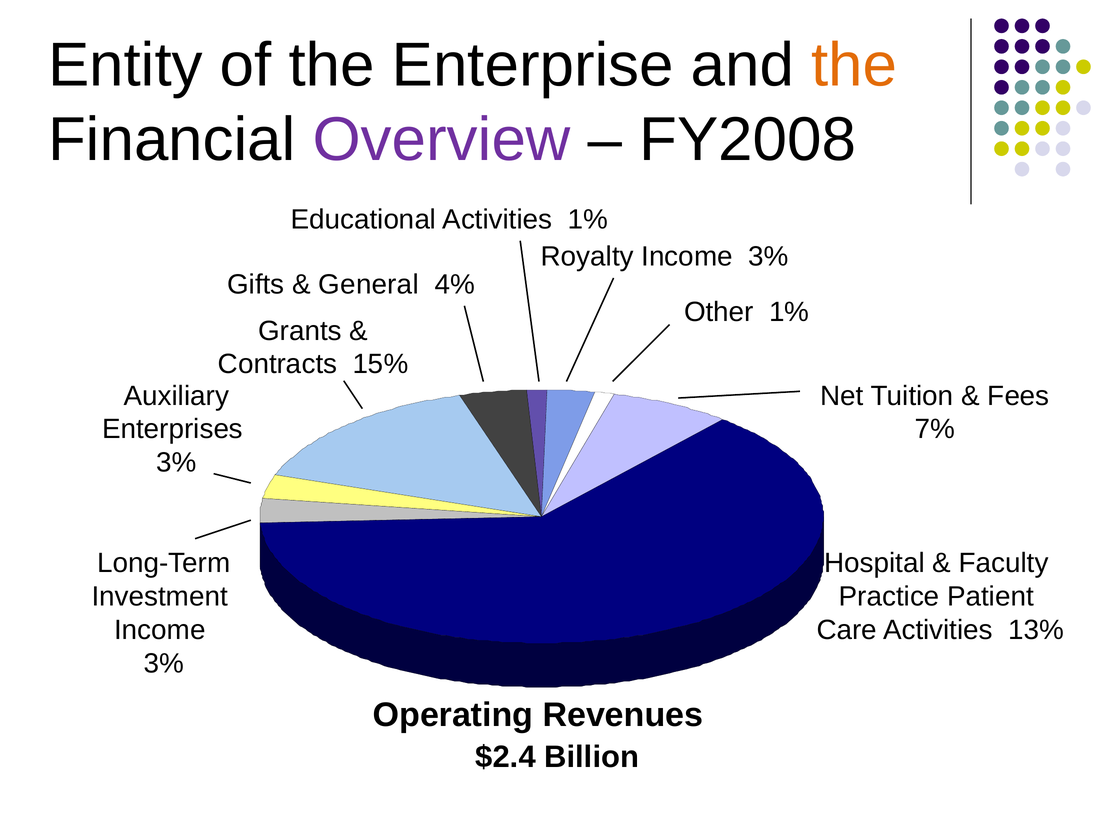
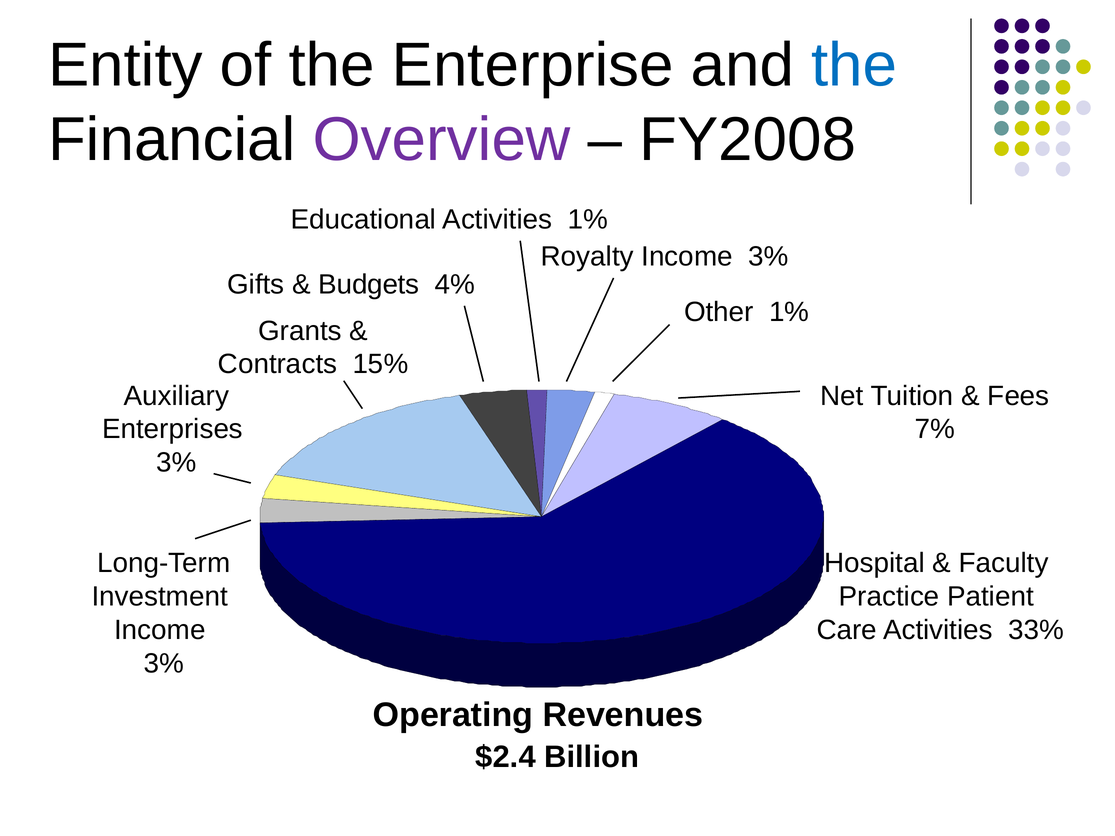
the at (854, 66) colour: orange -> blue
General: General -> Budgets
13%: 13% -> 33%
